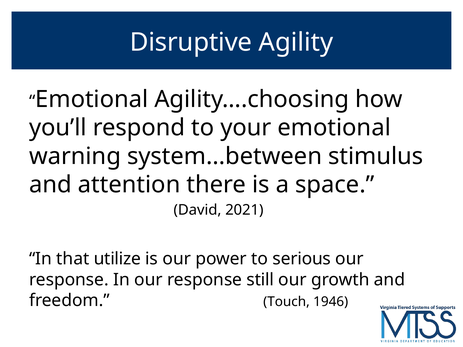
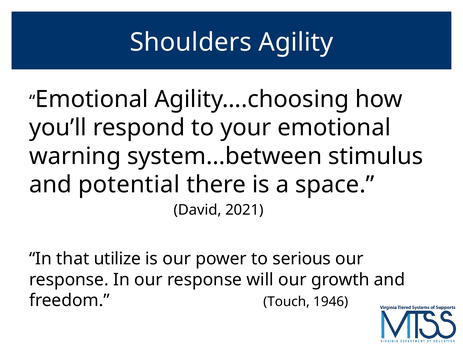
Disruptive: Disruptive -> Shoulders
attention: attention -> potential
still: still -> will
